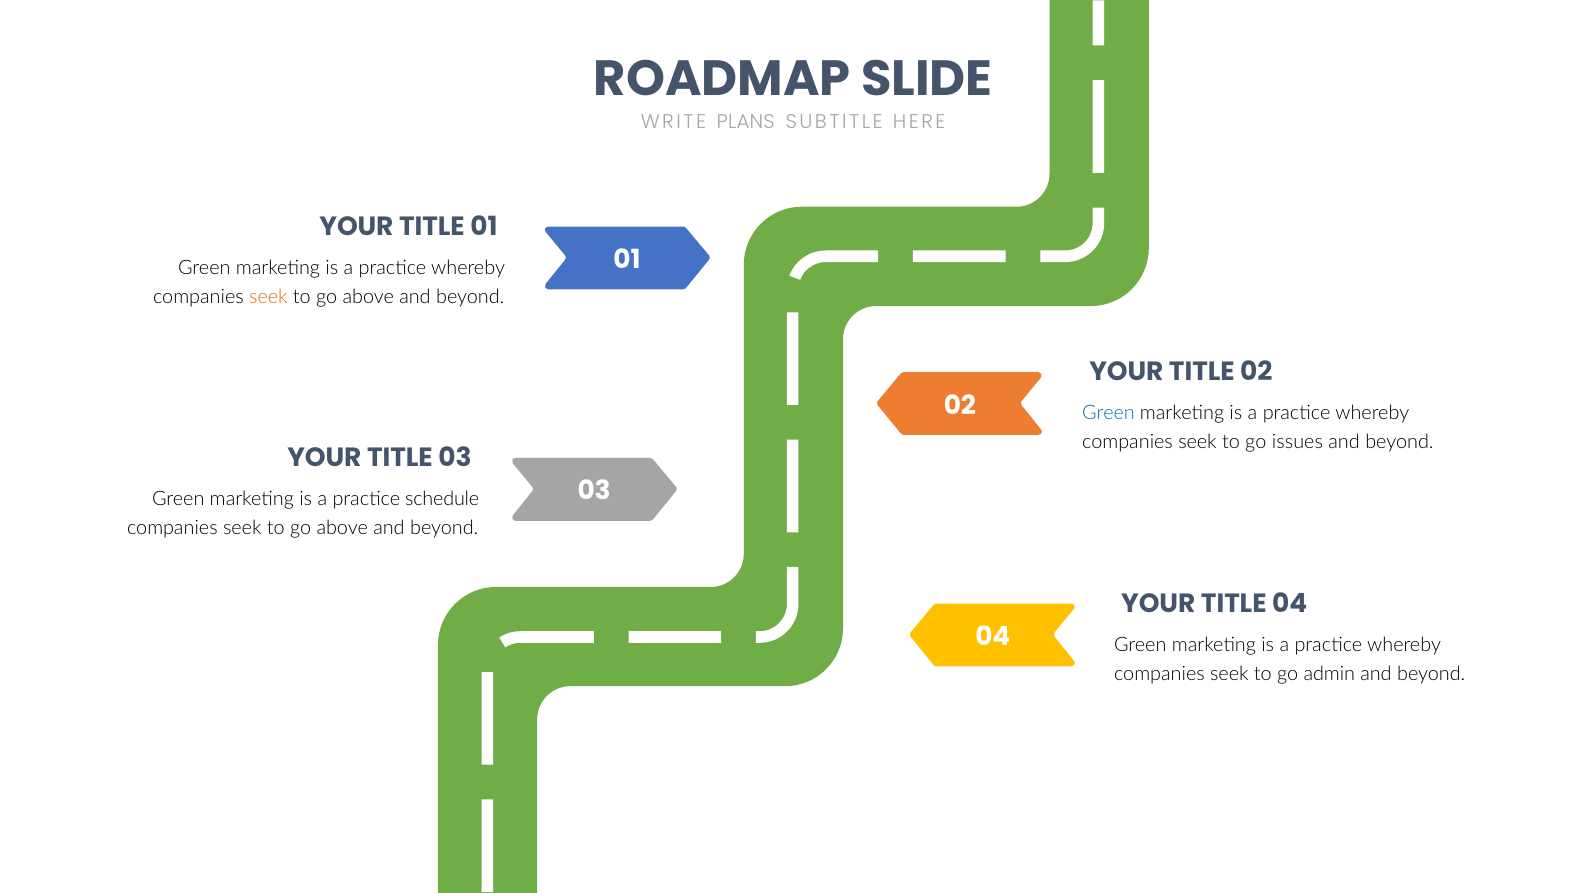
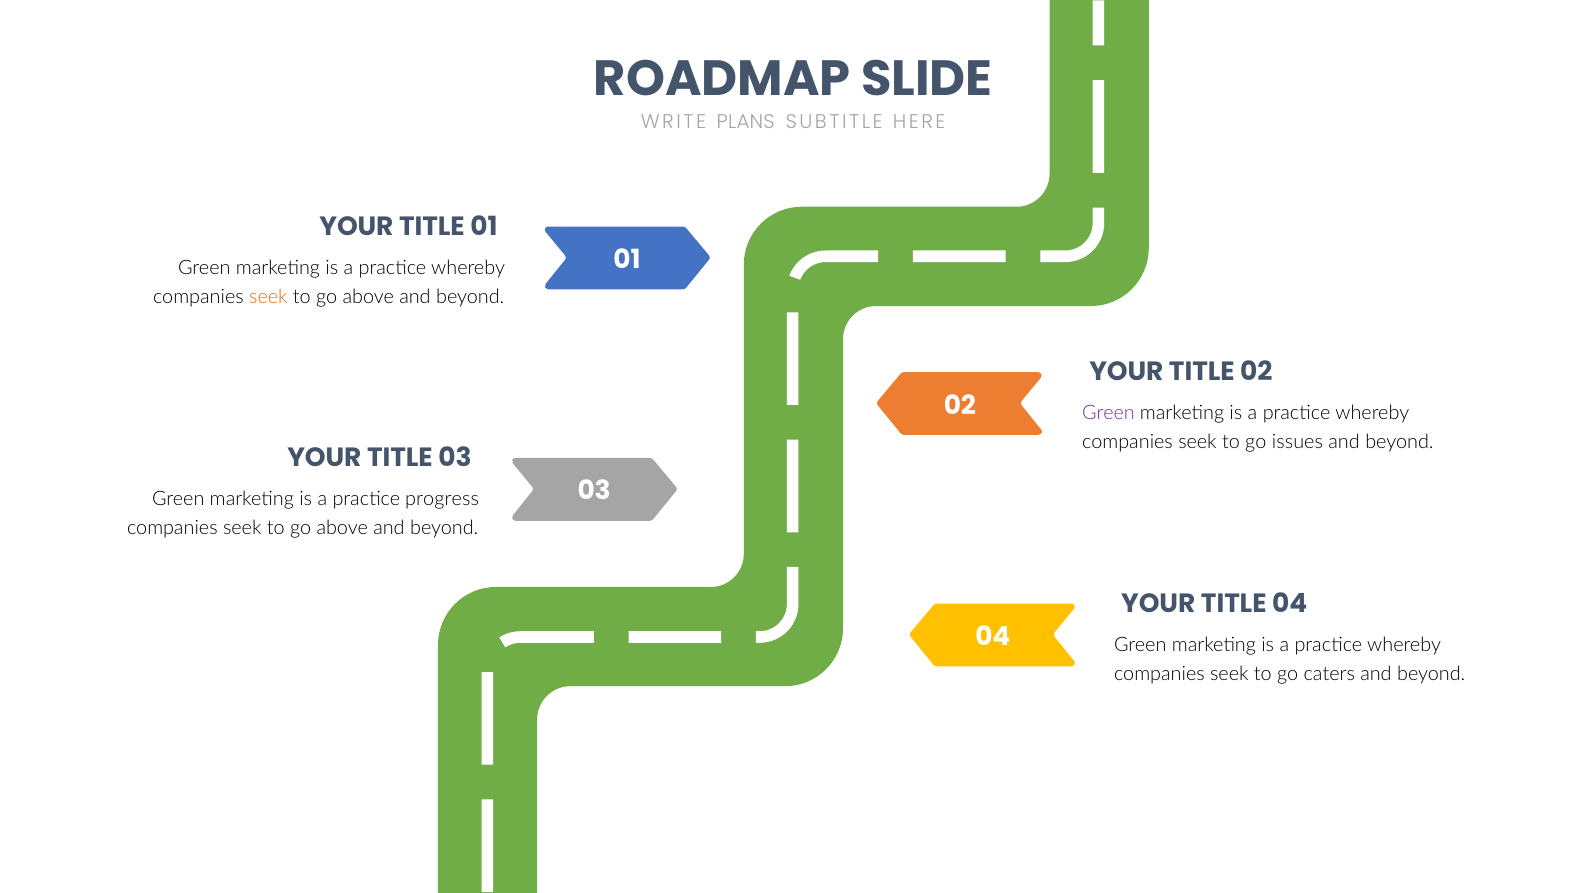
Green at (1108, 413) colour: blue -> purple
schedule: schedule -> progress
admin: admin -> caters
